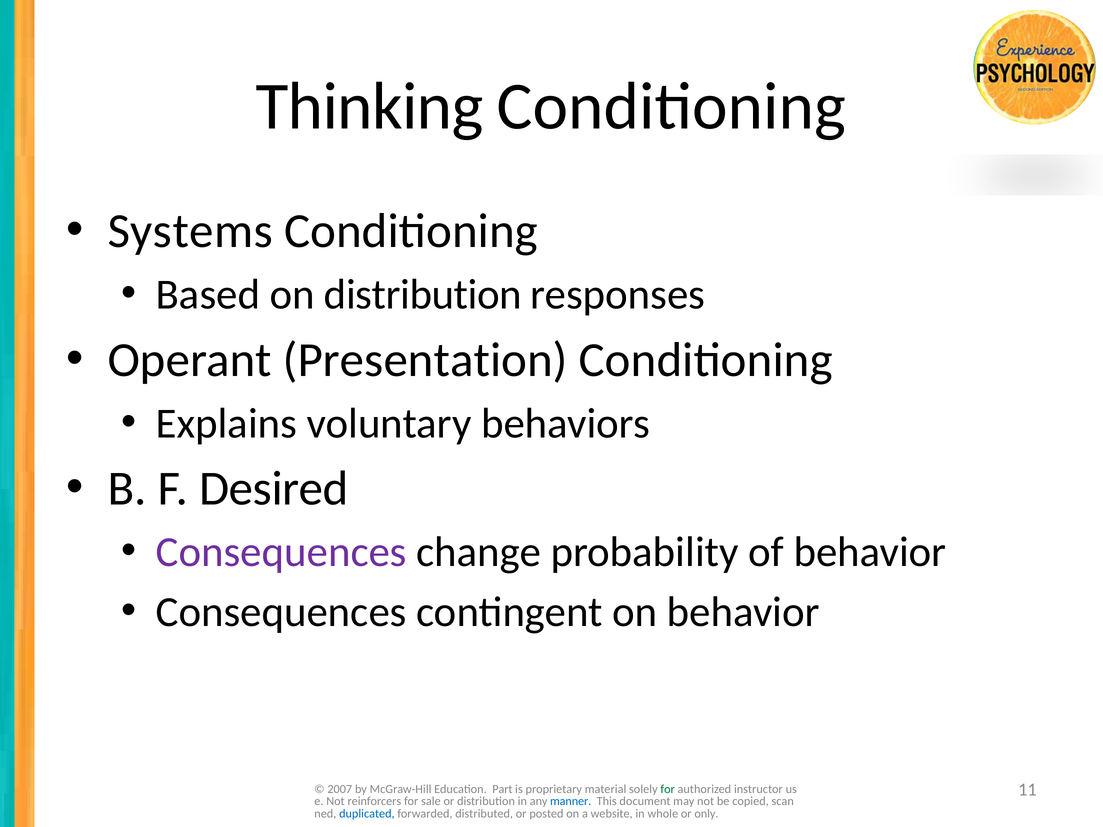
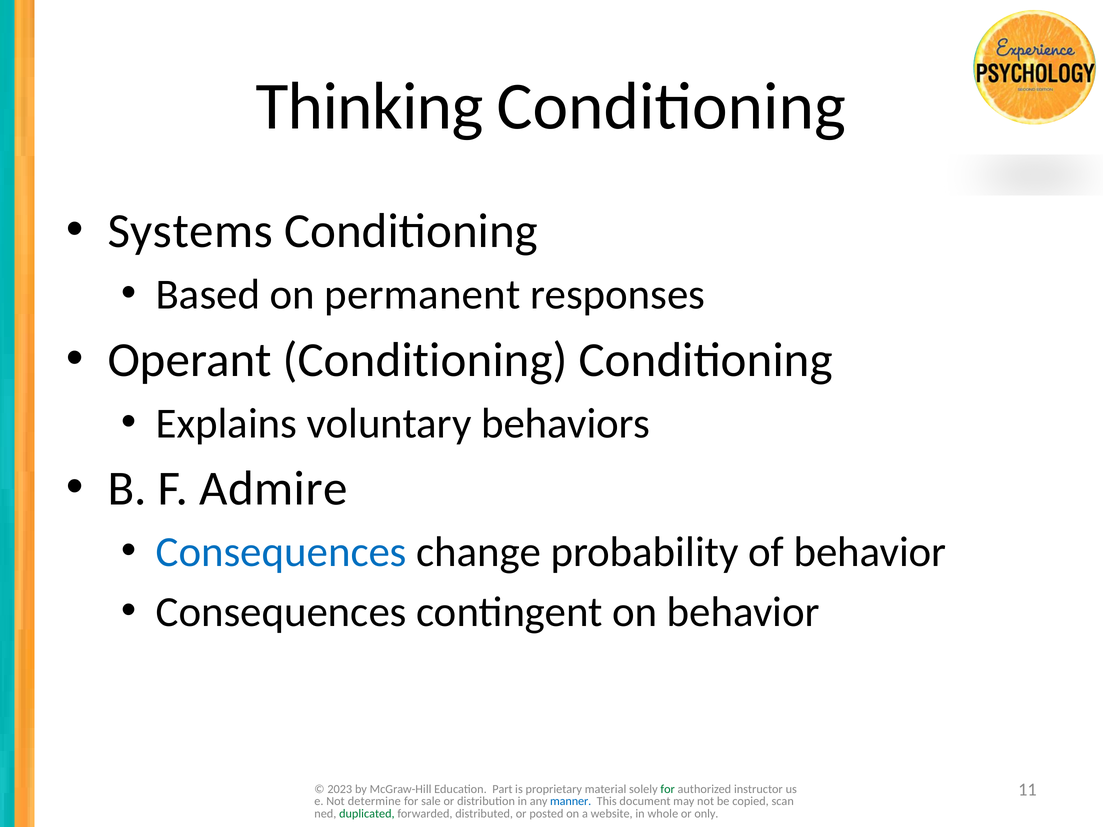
on distribution: distribution -> permanent
Operant Presentation: Presentation -> Conditioning
Desired: Desired -> Admire
Consequences at (281, 552) colour: purple -> blue
2007: 2007 -> 2023
reinforcers: reinforcers -> determine
duplicated colour: blue -> green
